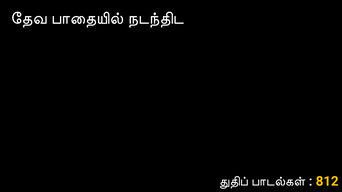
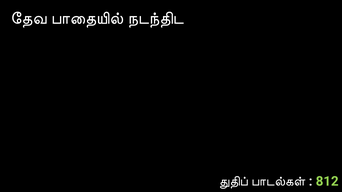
812 colour: yellow -> light green
